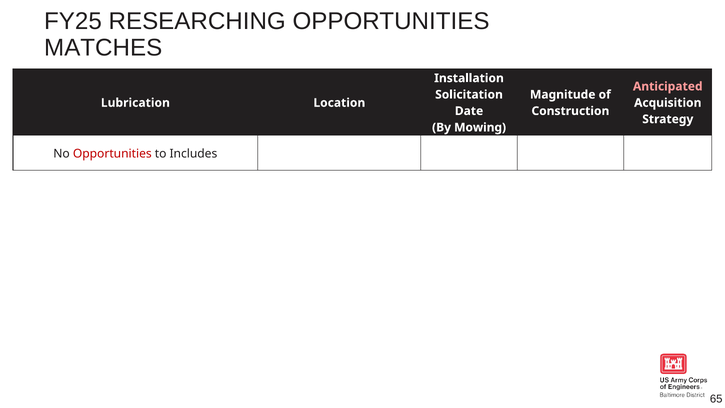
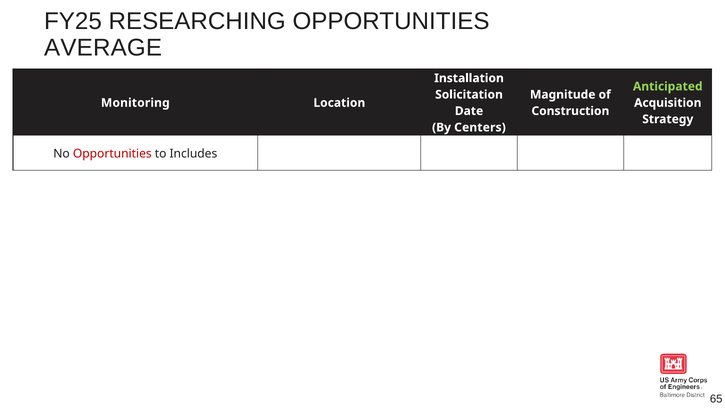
MATCHES: MATCHES -> AVERAGE
Anticipated colour: pink -> light green
Lubrication: Lubrication -> Monitoring
Mowing: Mowing -> Centers
